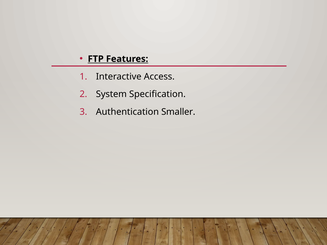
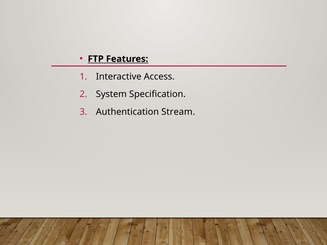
Smaller: Smaller -> Stream
